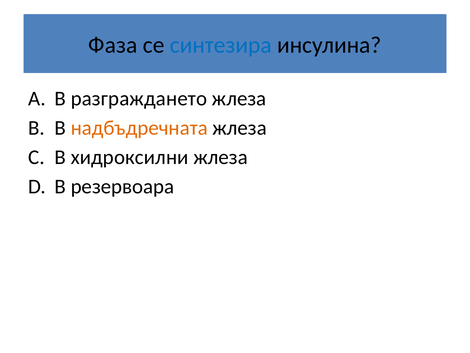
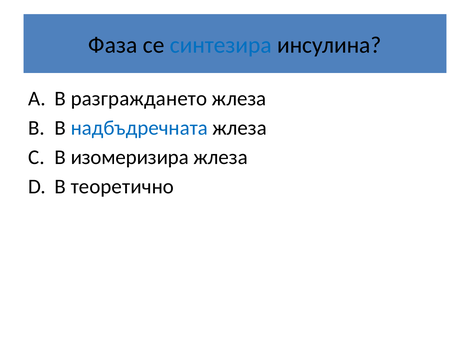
надбъдречната colour: orange -> blue
хидроксилни: хидроксилни -> изомеризира
резервоара: резервоара -> теоретично
